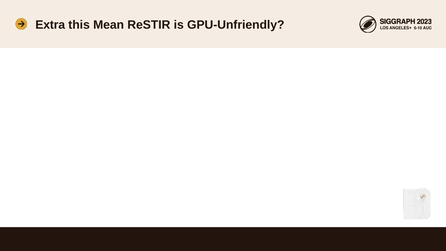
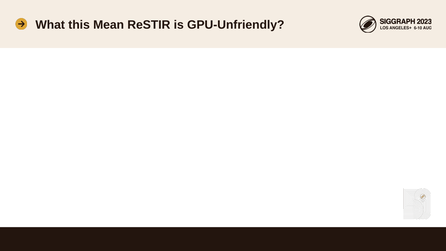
Extra: Extra -> What
